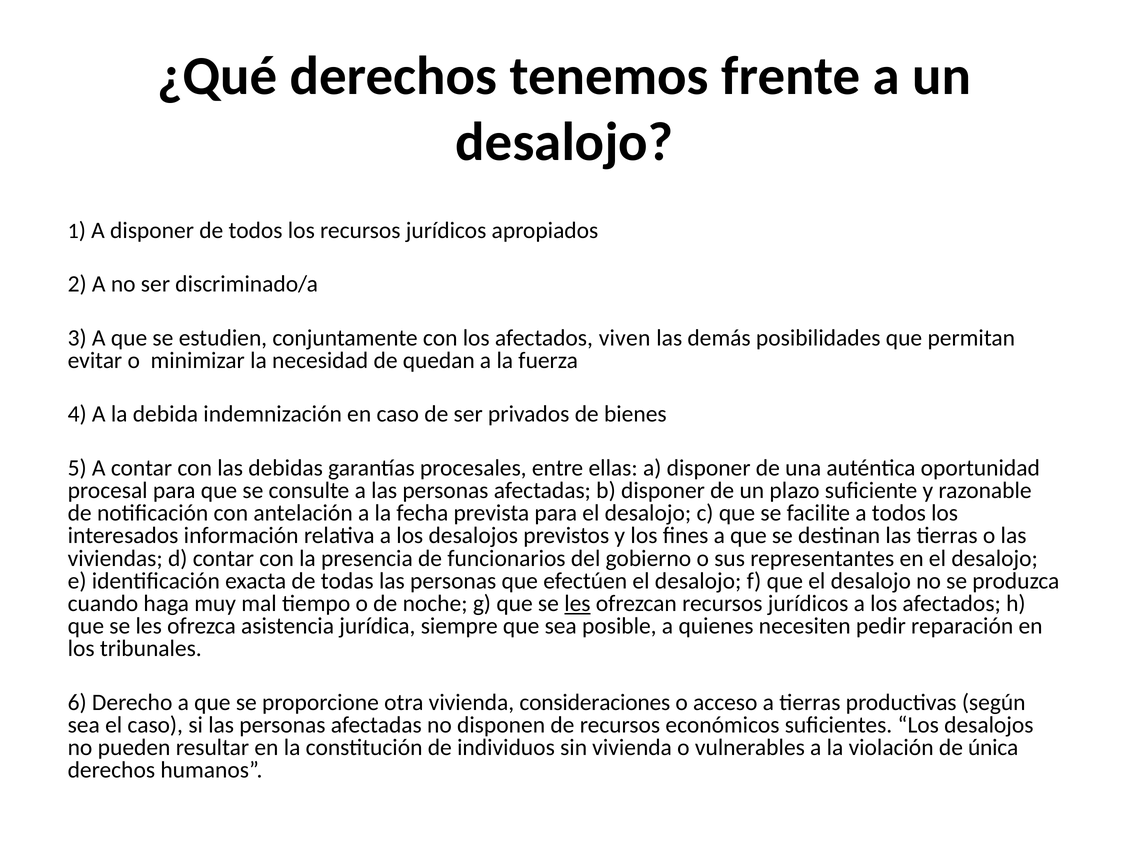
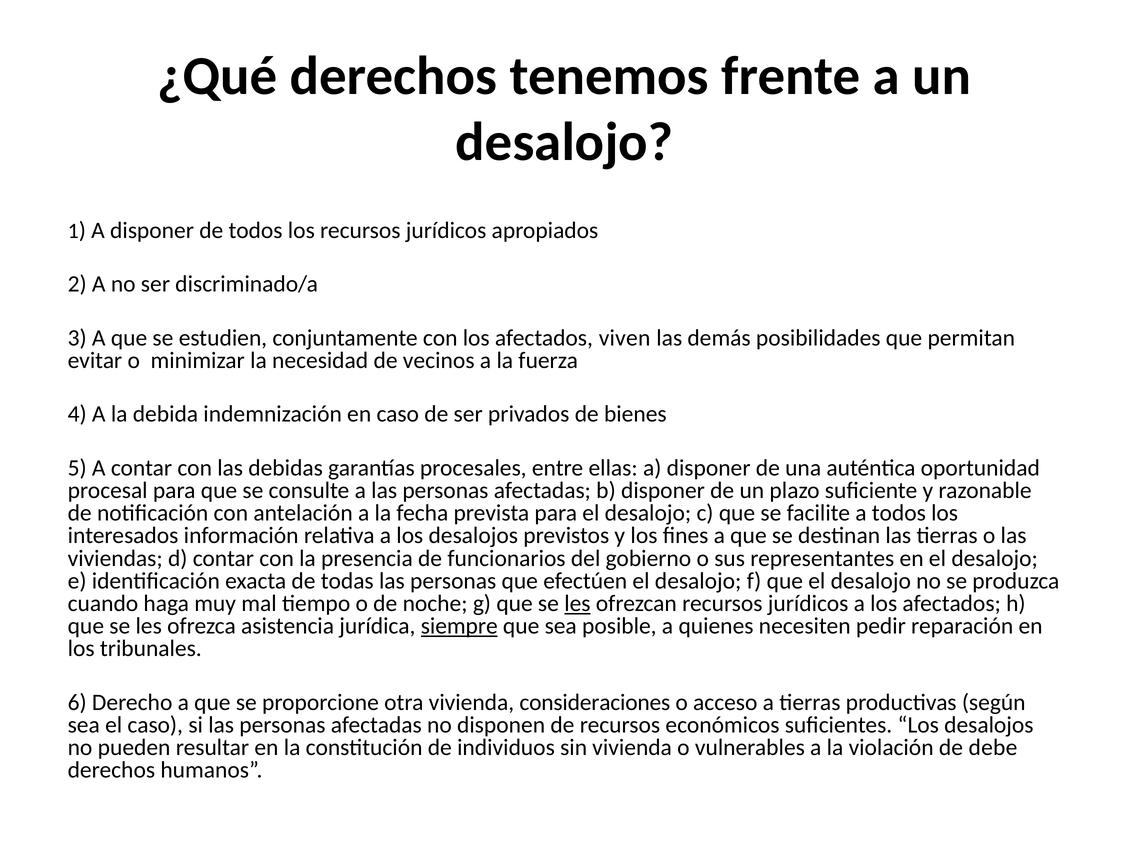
quedan: quedan -> vecinos
siempre underline: none -> present
única: única -> debe
